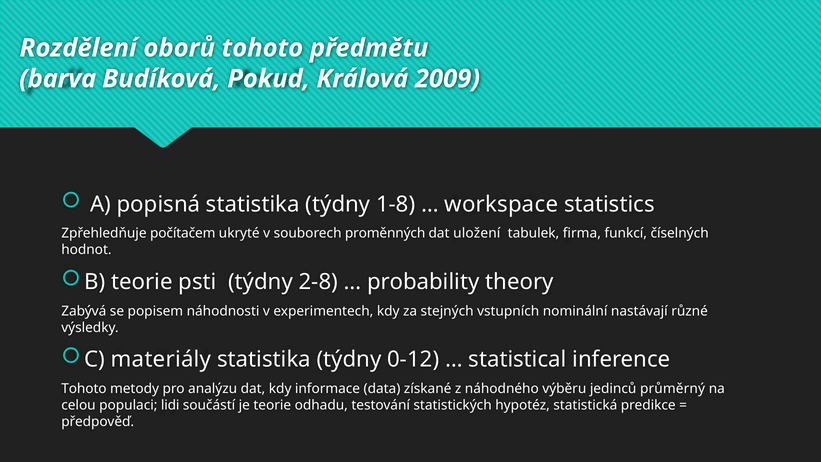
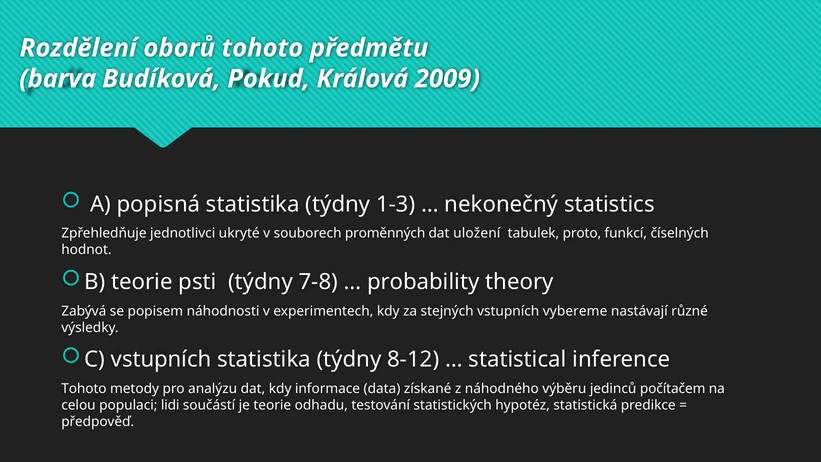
1-8: 1-8 -> 1-3
workspace: workspace -> nekonečný
počítačem: počítačem -> jednotlivci
firma: firma -> proto
2-8: 2-8 -> 7-8
nominální: nominální -> vybereme
C materiály: materiály -> vstupních
0-12: 0-12 -> 8-12
průměrný: průměrný -> počítačem
